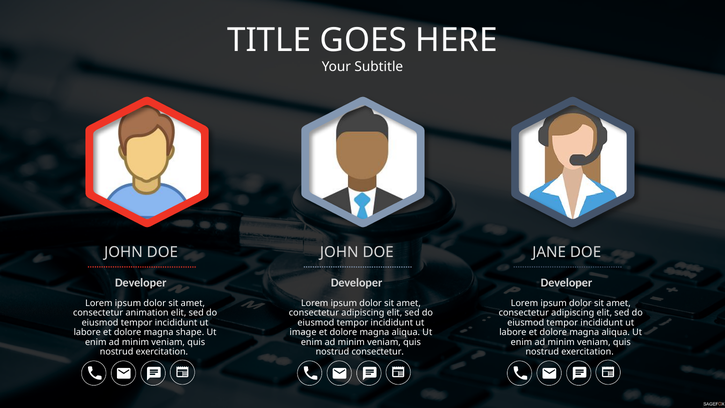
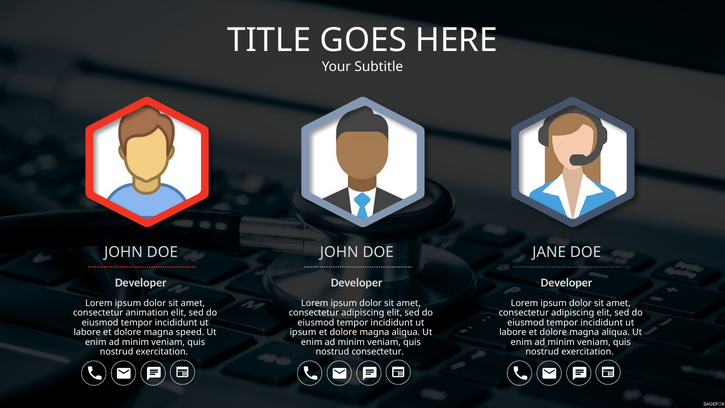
shape: shape -> speed
image at (303, 332): image -> ipsum
